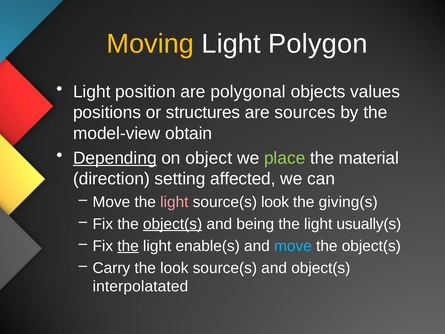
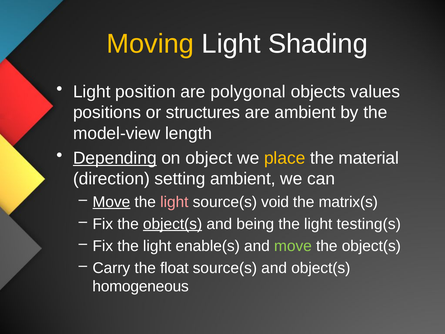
Polygon: Polygon -> Shading
are sources: sources -> ambient
obtain: obtain -> length
place colour: light green -> yellow
setting affected: affected -> ambient
Move at (111, 202) underline: none -> present
source(s look: look -> void
giving(s: giving(s -> matrix(s
usually(s: usually(s -> testing(s
the at (128, 246) underline: present -> none
move at (293, 246) colour: light blue -> light green
the look: look -> float
interpolatated: interpolatated -> homogeneous
